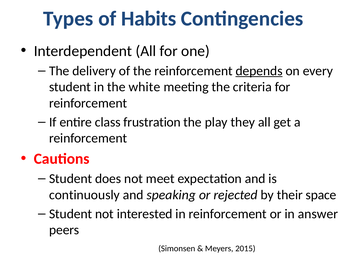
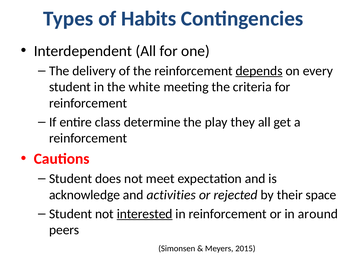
frustration: frustration -> determine
continuously: continuously -> acknowledge
speaking: speaking -> activities
interested underline: none -> present
answer: answer -> around
